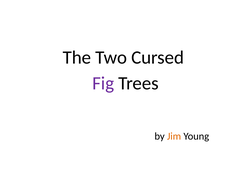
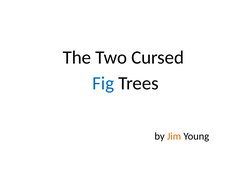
Fig colour: purple -> blue
